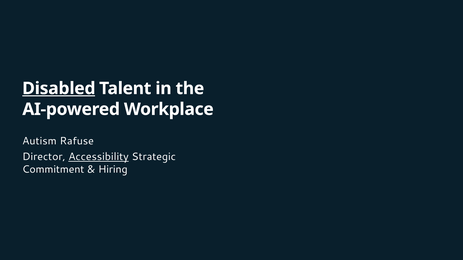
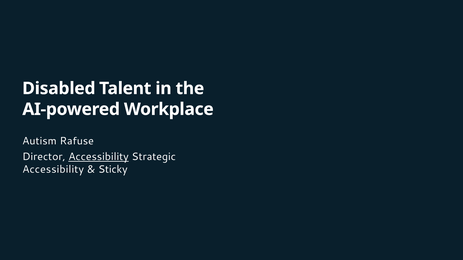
Disabled underline: present -> none
Commitment at (53, 170): Commitment -> Accessibility
Hiring: Hiring -> Sticky
